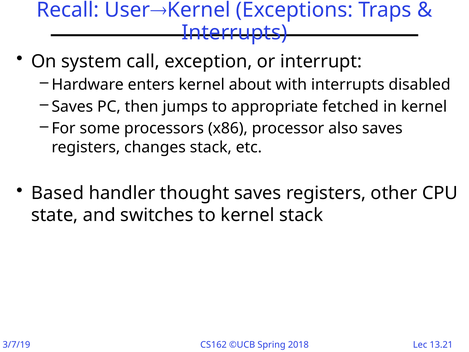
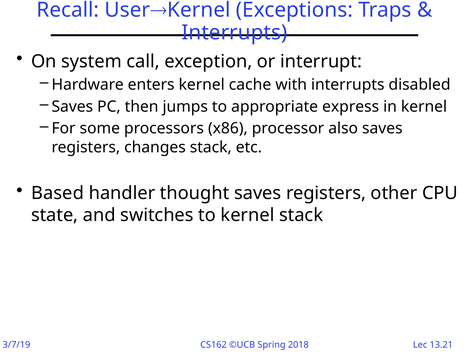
about: about -> cache
fetched: fetched -> express
